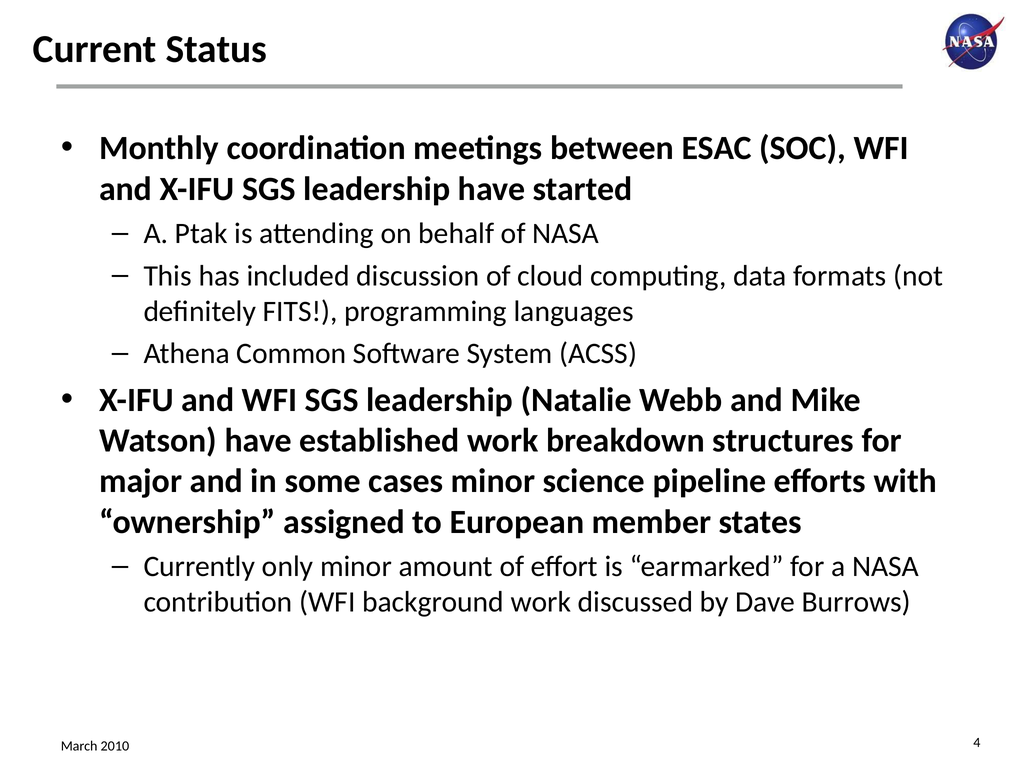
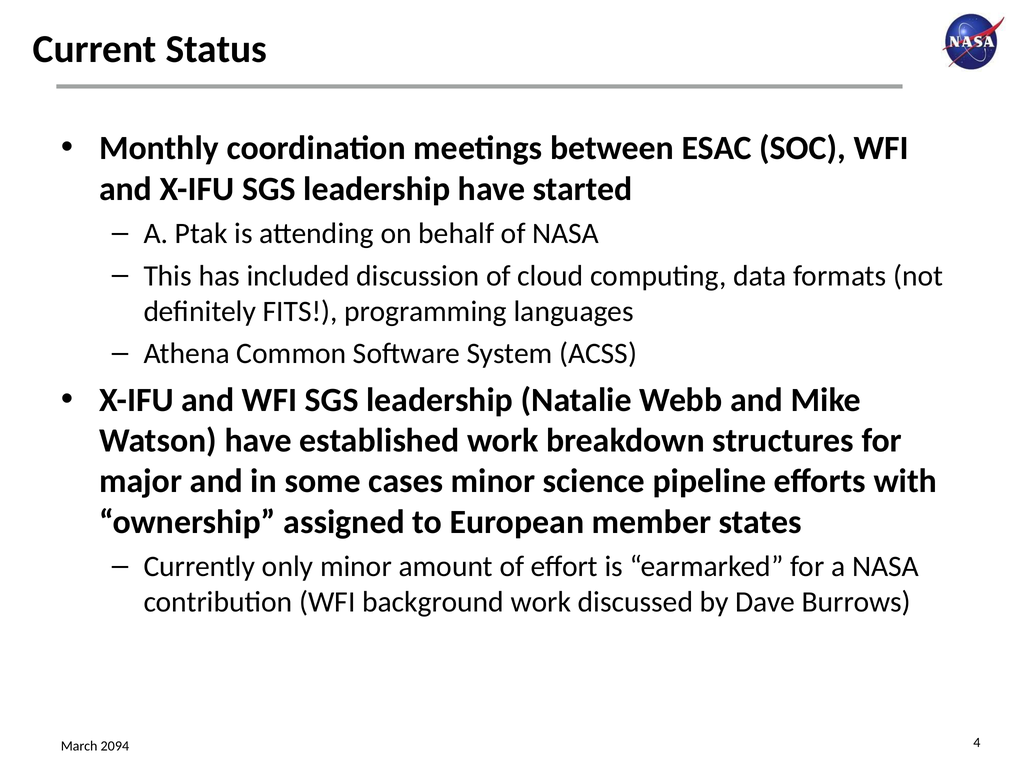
2010: 2010 -> 2094
